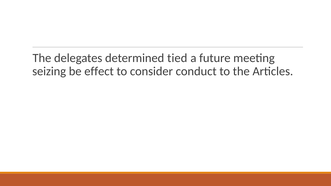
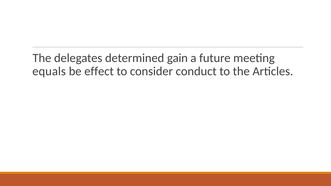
tied: tied -> gain
seizing: seizing -> equals
